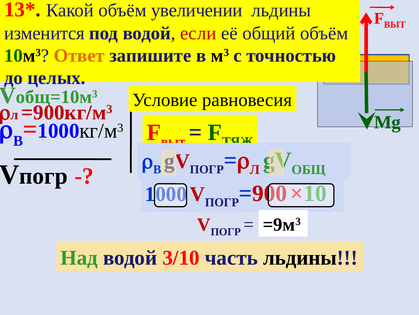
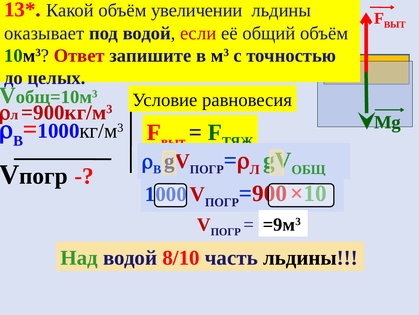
изменится: изменится -> оказывает
Ответ colour: orange -> red
3/10: 3/10 -> 8/10
